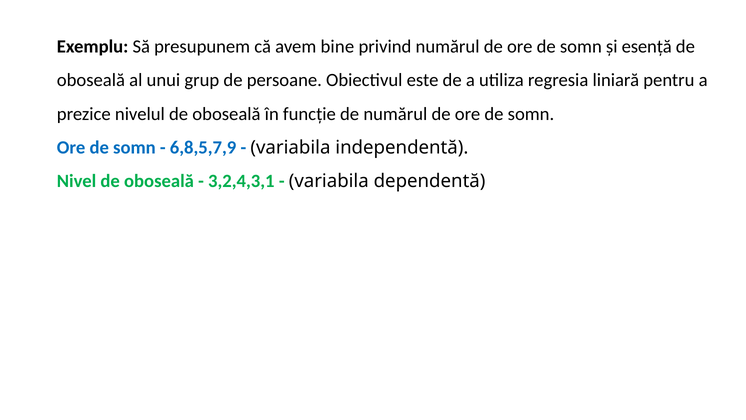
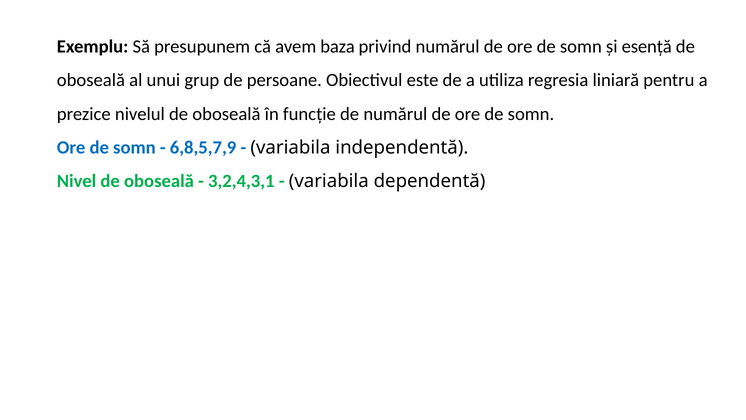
bine: bine -> baza
